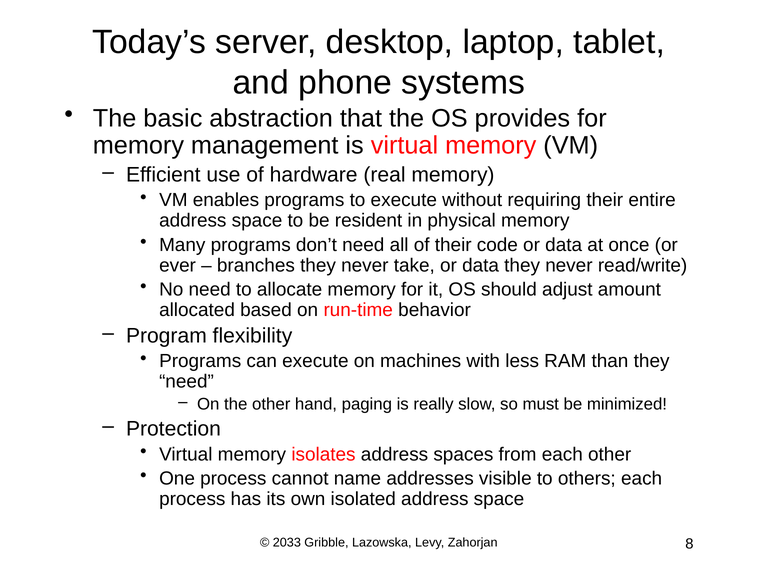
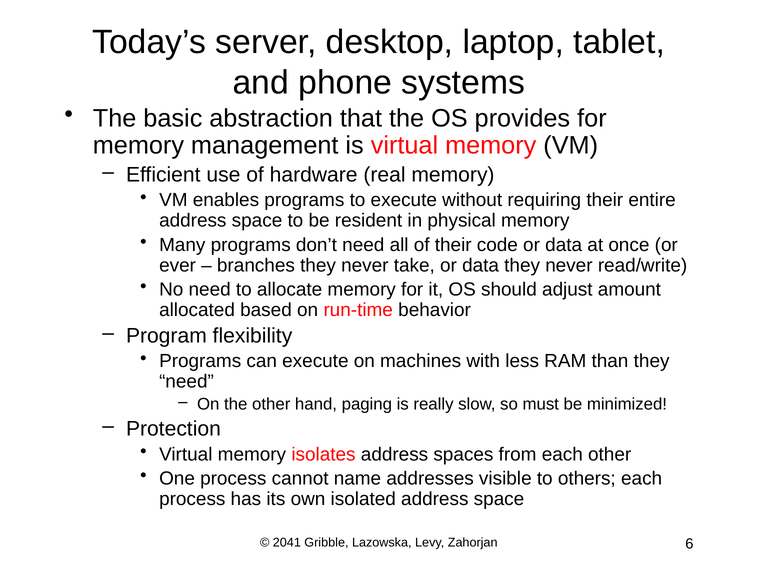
2033: 2033 -> 2041
8: 8 -> 6
